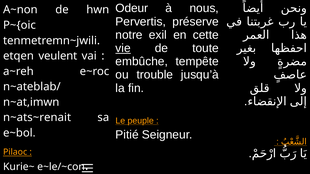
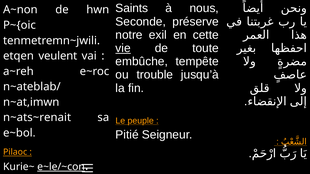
Odeur: Odeur -> Saints
Pervertis: Pervertis -> Seconde
e~le/~con underline: none -> present
